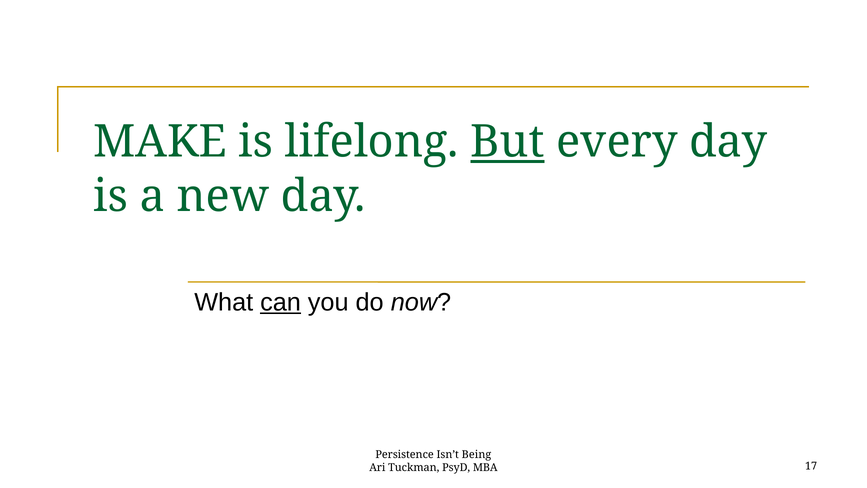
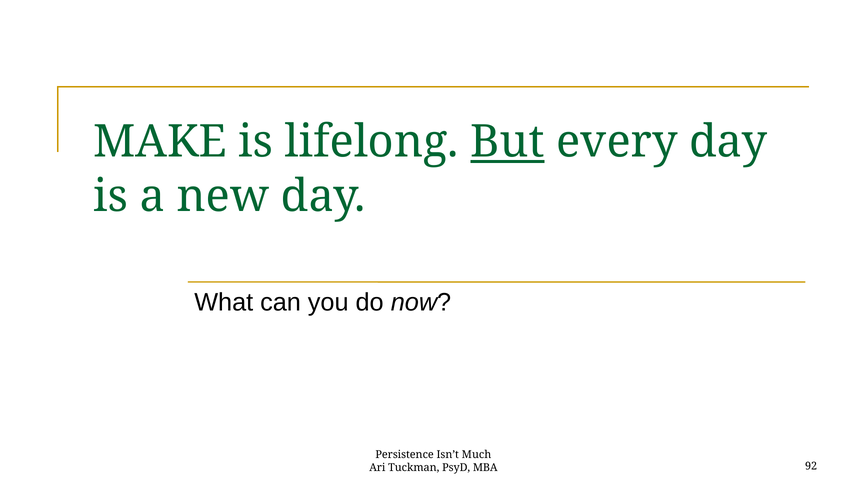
can underline: present -> none
Being: Being -> Much
17: 17 -> 92
